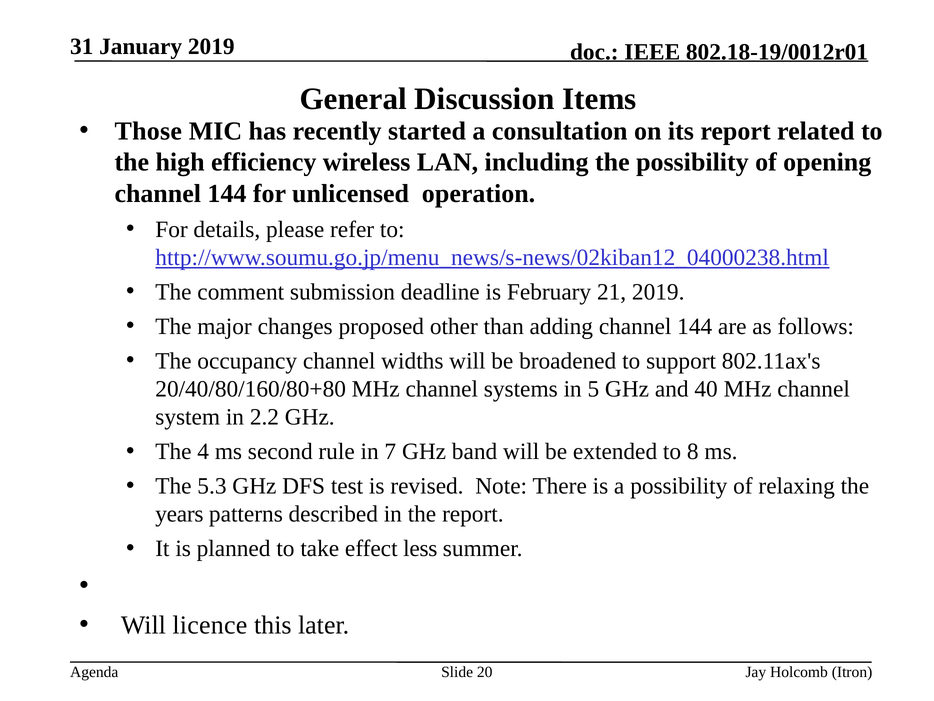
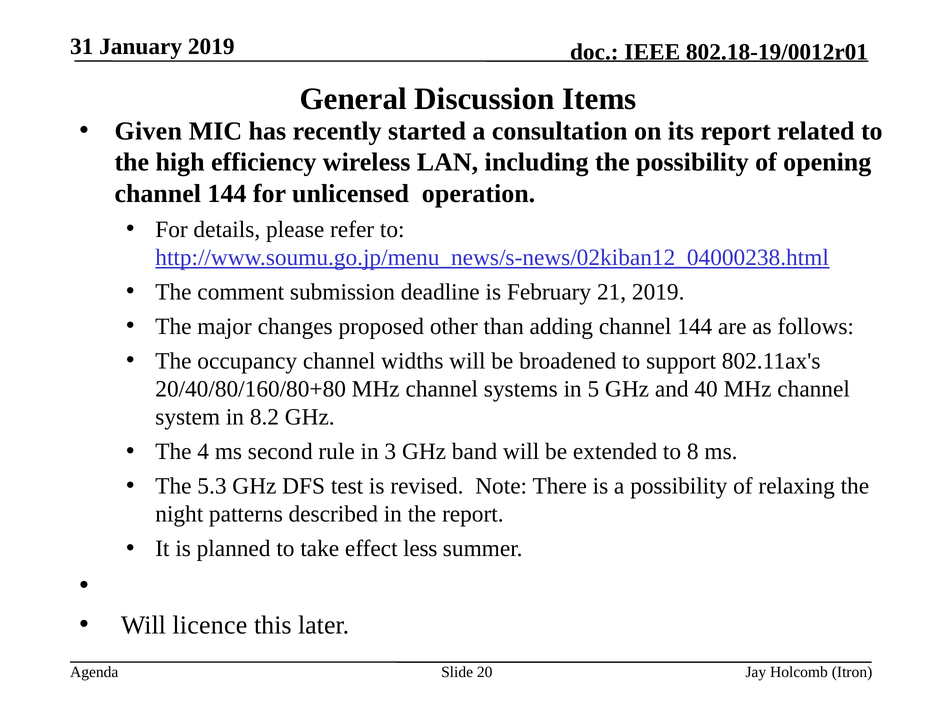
Those: Those -> Given
2.2: 2.2 -> 8.2
7: 7 -> 3
years: years -> night
